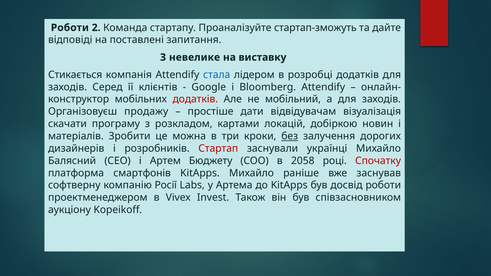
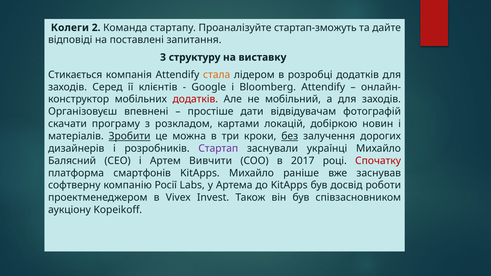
Роботи at (70, 28): Роботи -> Колеги
невелике: невелике -> структуру
стала colour: blue -> orange
продажу: продажу -> впевнені
візуалізація: візуалізація -> фотографій
Зробити underline: none -> present
Стартап colour: red -> purple
Бюджету: Бюджету -> Вивчити
2058: 2058 -> 2017
